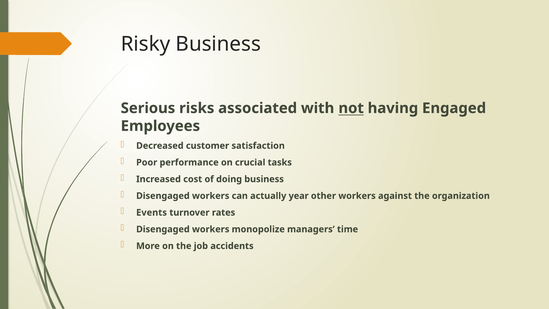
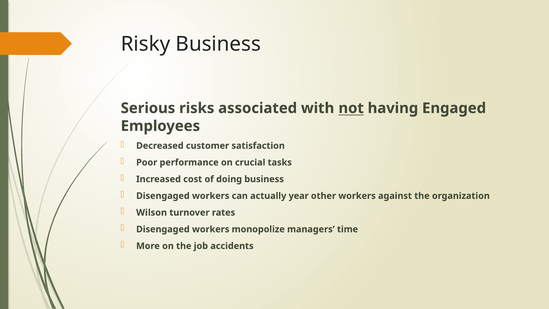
Events: Events -> Wilson
